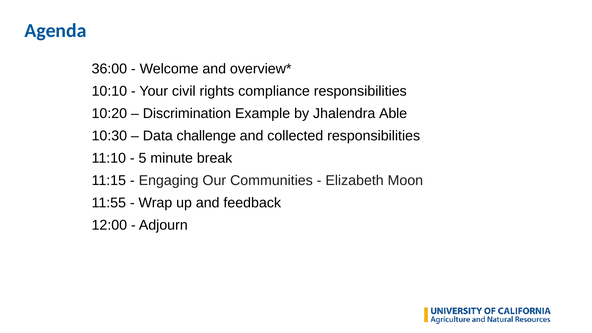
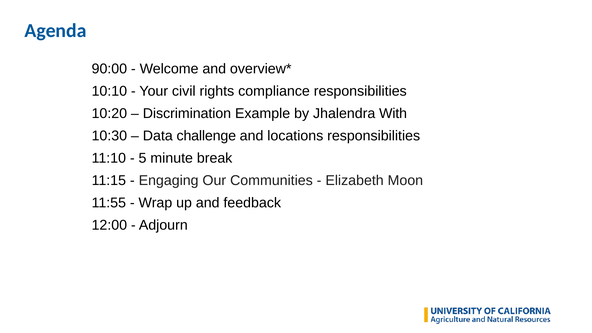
36:00: 36:00 -> 90:00
Able: Able -> With
collected: collected -> locations
